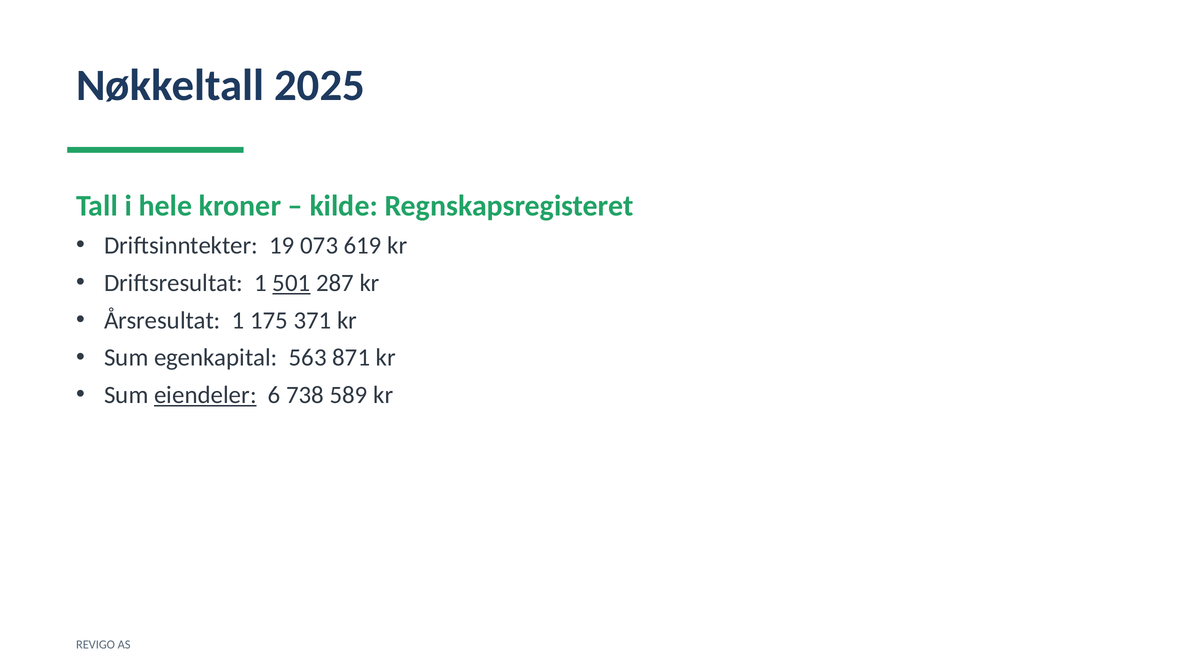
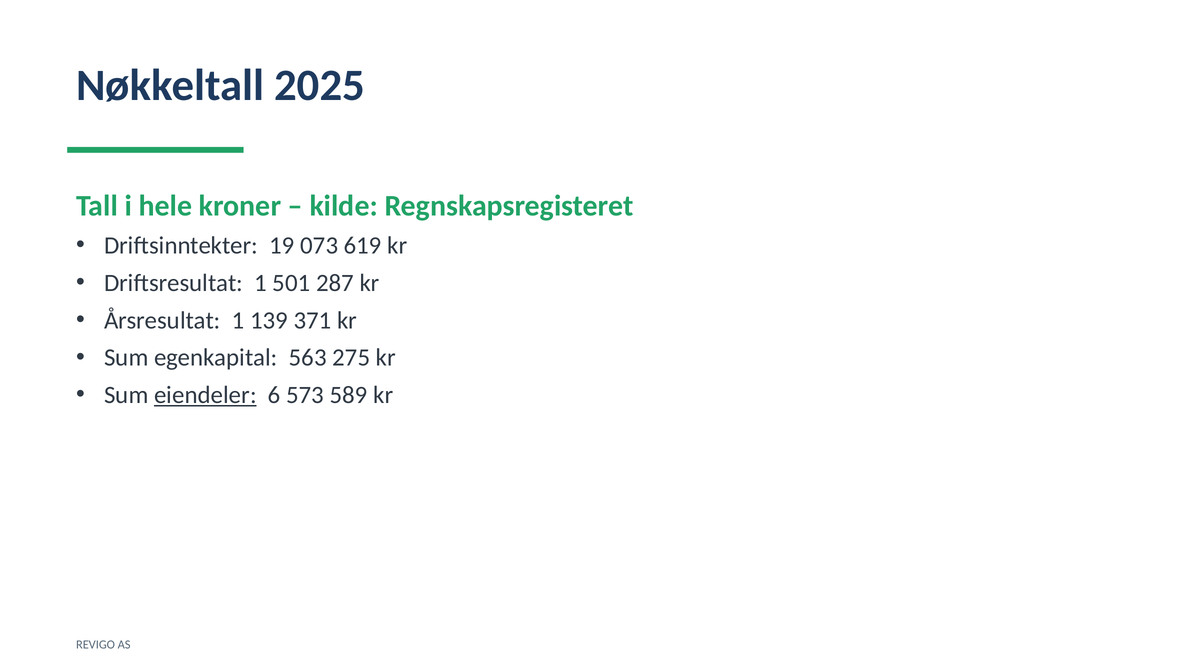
501 underline: present -> none
175: 175 -> 139
871: 871 -> 275
738: 738 -> 573
